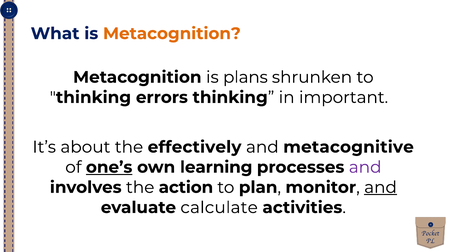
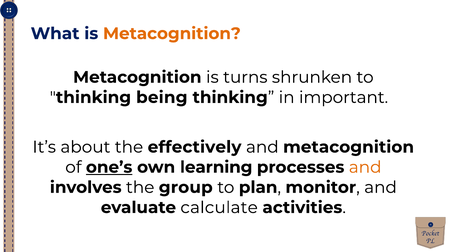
plans: plans -> turns
errors: errors -> being
and metacognitive: metacognitive -> metacognition
and at (365, 168) colour: purple -> orange
action: action -> group
and at (381, 188) underline: present -> none
